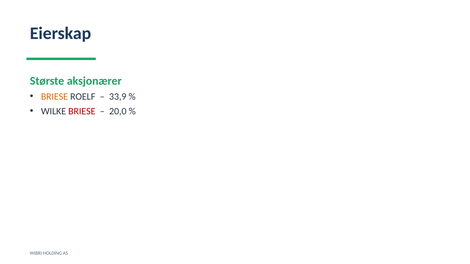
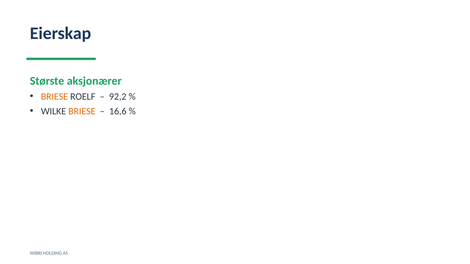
33,9: 33,9 -> 92,2
BRIESE at (82, 111) colour: red -> orange
20,0: 20,0 -> 16,6
